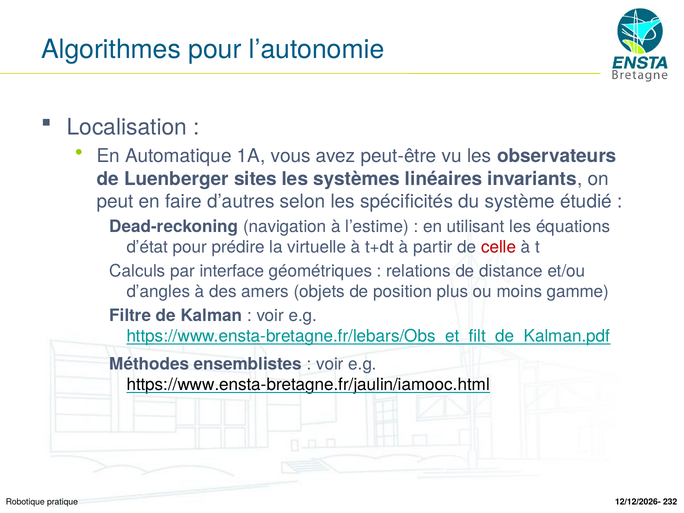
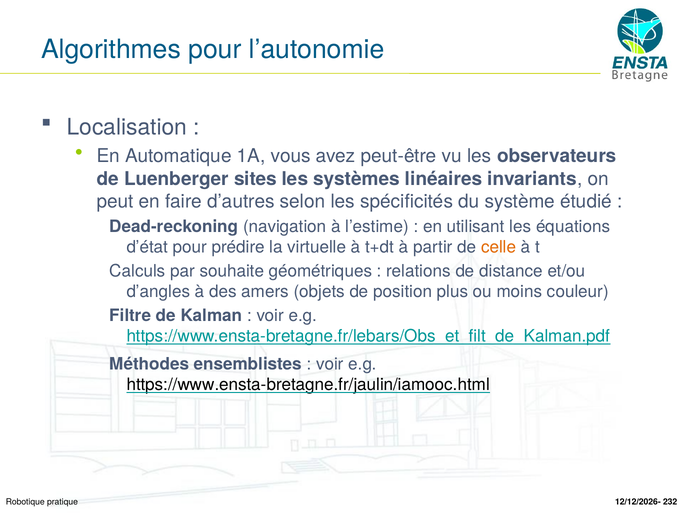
celle colour: red -> orange
interface: interface -> souhaite
gamme: gamme -> couleur
